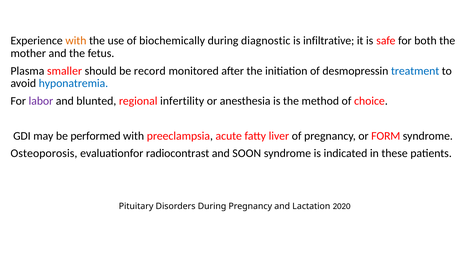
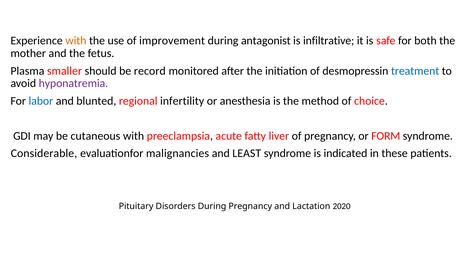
biochemically: biochemically -> improvement
diagnostic: diagnostic -> antagonist
hyponatremia colour: blue -> purple
labor colour: purple -> blue
performed: performed -> cutaneous
Osteoporosis: Osteoporosis -> Considerable
radiocontrast: radiocontrast -> malignancies
SOON: SOON -> LEAST
